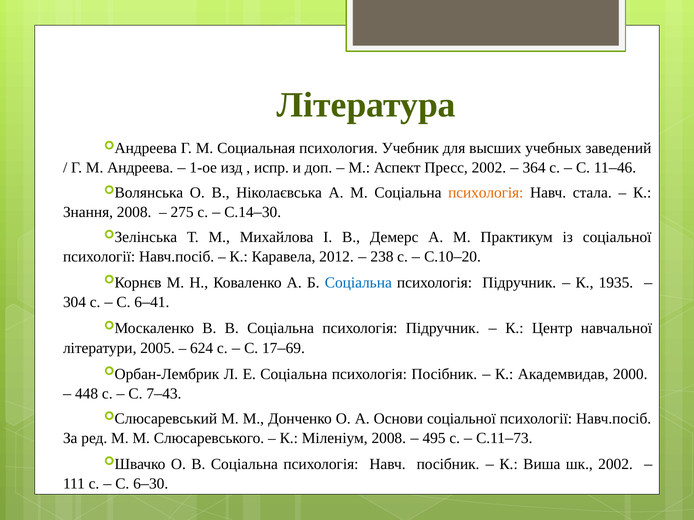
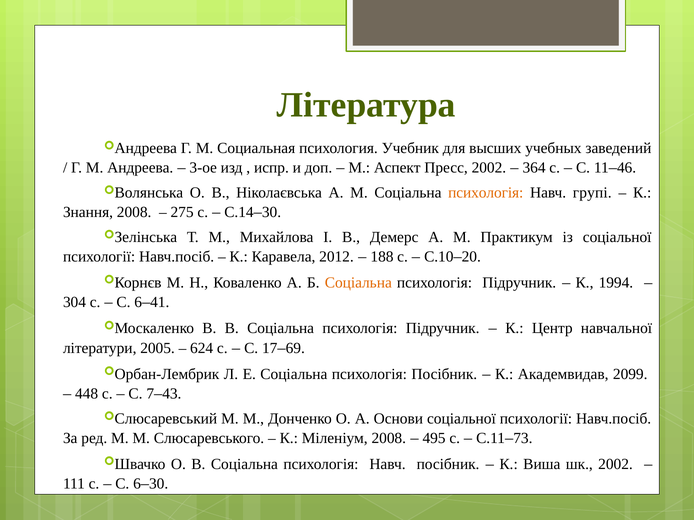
1-ое: 1-ое -> 3-ое
стала: стала -> групі
238: 238 -> 188
Соціальна at (358, 283) colour: blue -> orange
1935: 1935 -> 1994
2000: 2000 -> 2099
